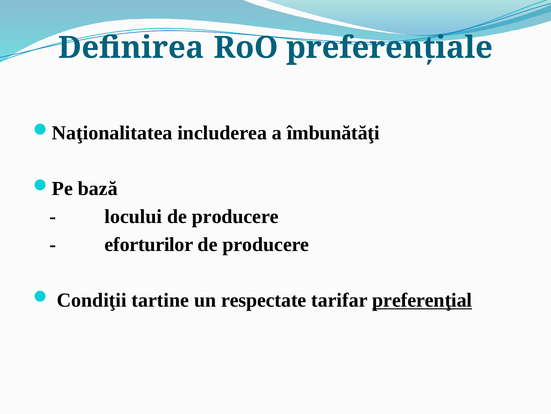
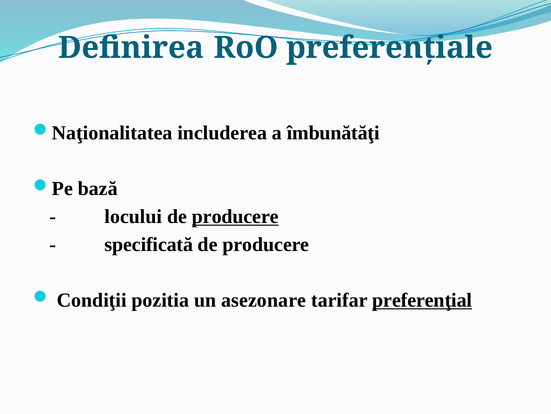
producere at (235, 216) underline: none -> present
eforturilor: eforturilor -> specificată
tartine: tartine -> pozitia
respectate: respectate -> asezonare
